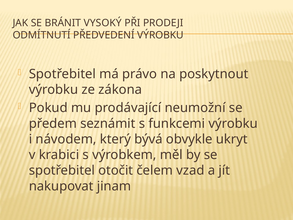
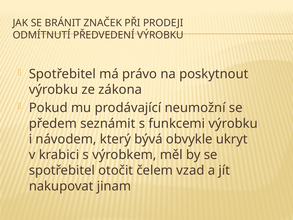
VYSOKÝ: VYSOKÝ -> ZNAČEK
